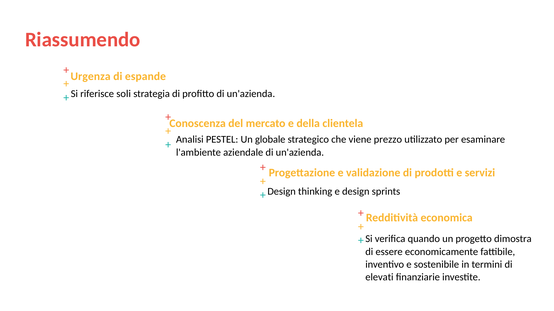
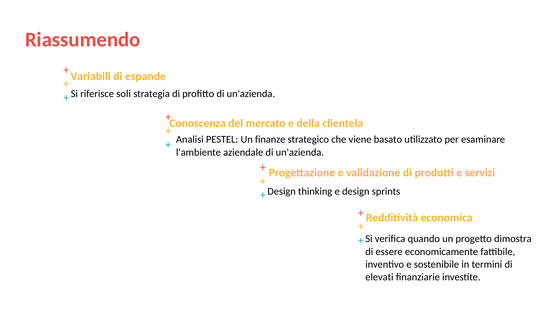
Urgenza: Urgenza -> Variabili
globale: globale -> finanze
prezzo: prezzo -> basato
